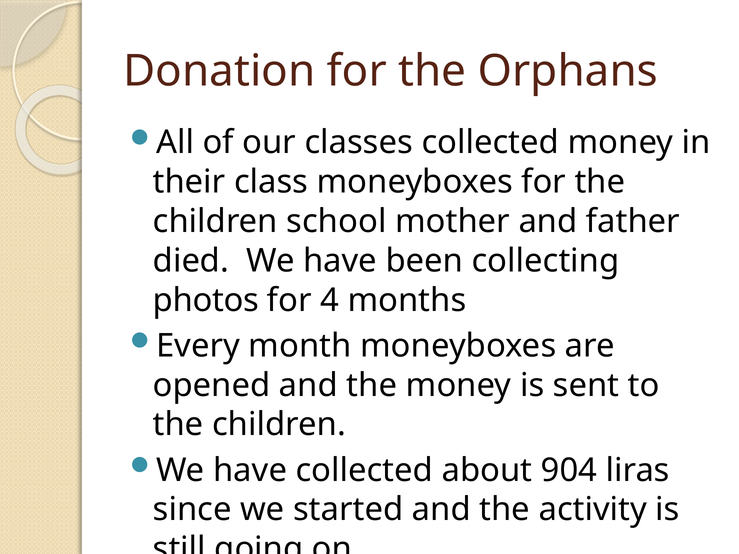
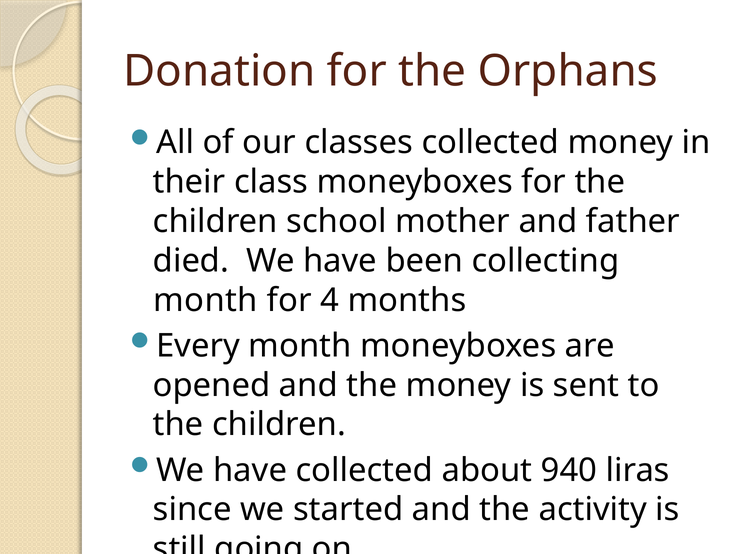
photos at (206, 300): photos -> month
904: 904 -> 940
